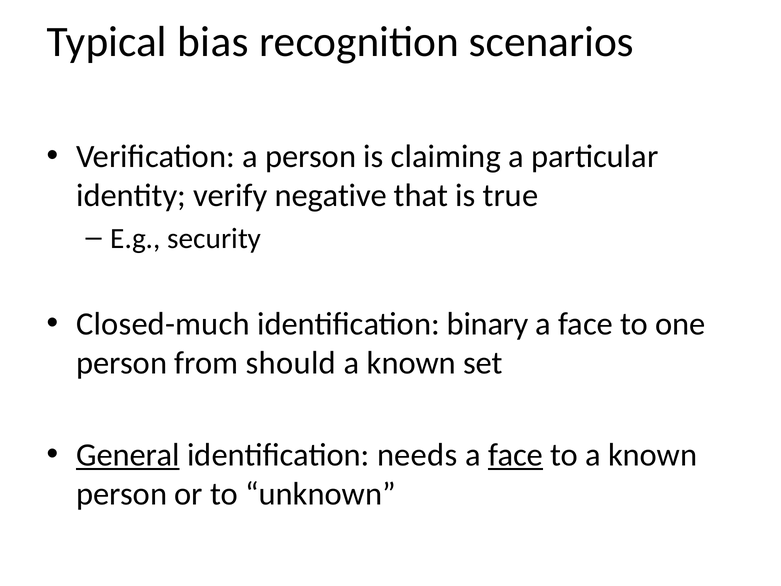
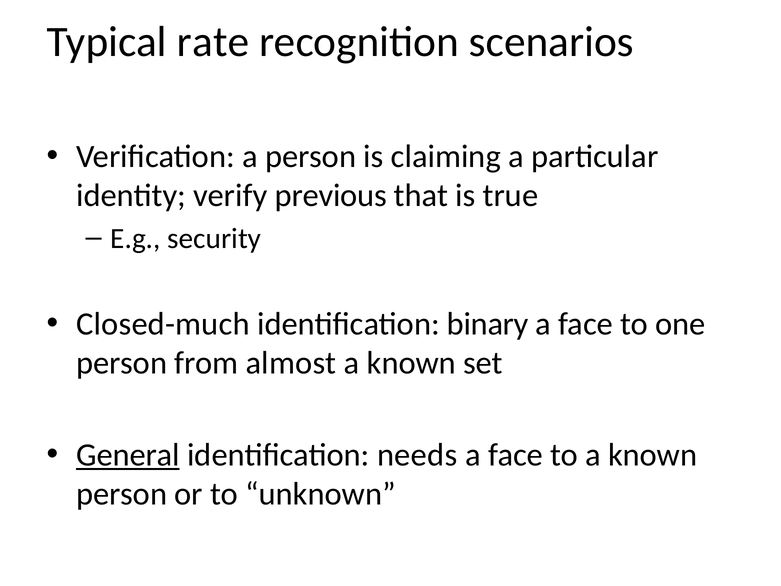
bias: bias -> rate
negative: negative -> previous
should: should -> almost
face at (515, 455) underline: present -> none
